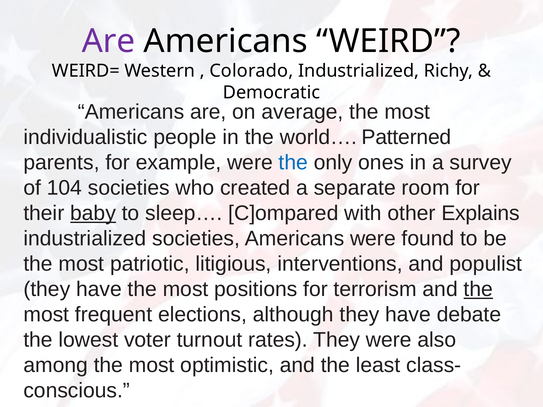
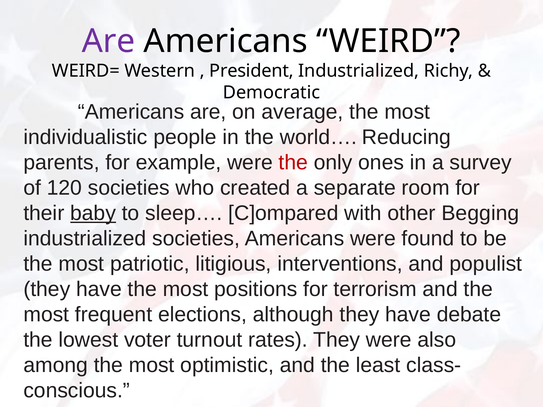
Colorado: Colorado -> President
Patterned: Patterned -> Reducing
the at (293, 163) colour: blue -> red
104: 104 -> 120
Explains: Explains -> Begging
the at (478, 289) underline: present -> none
